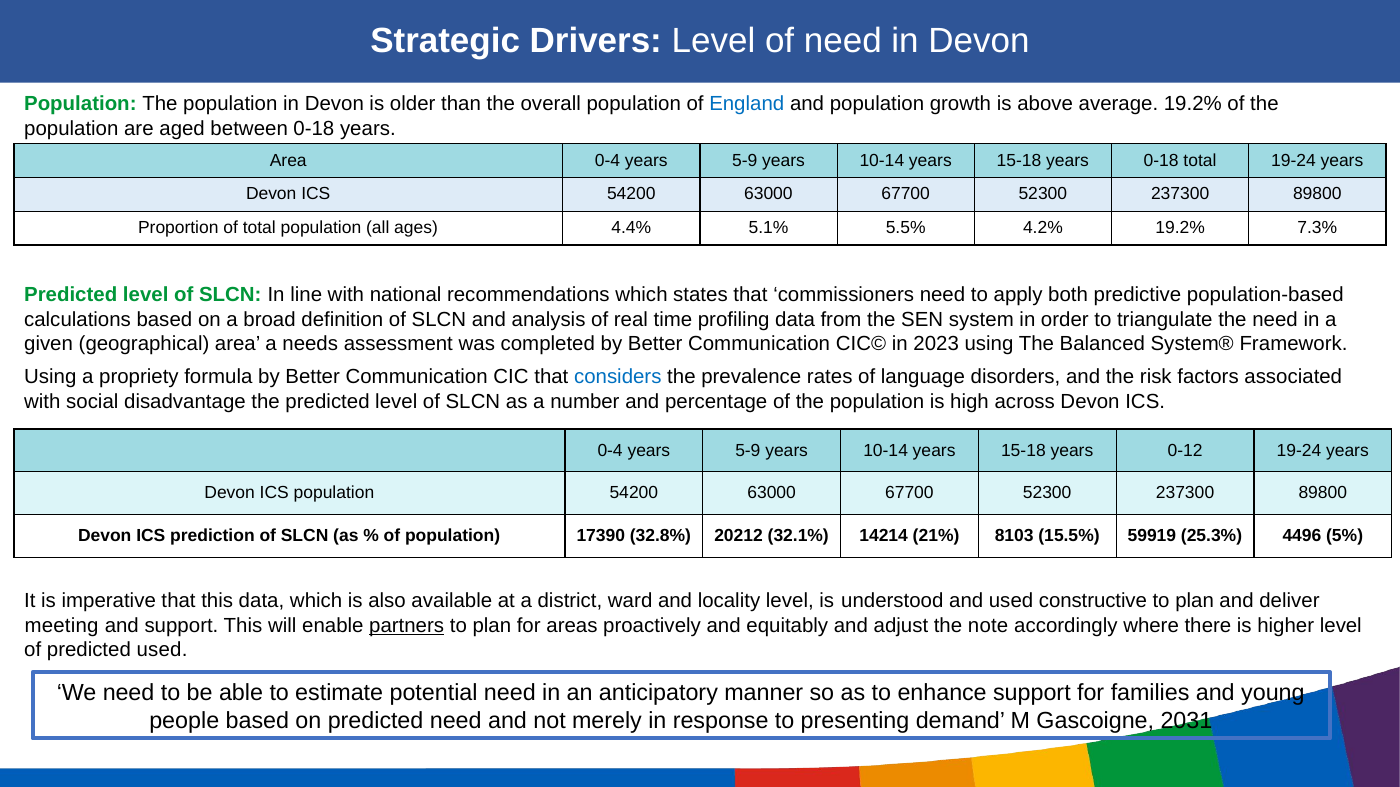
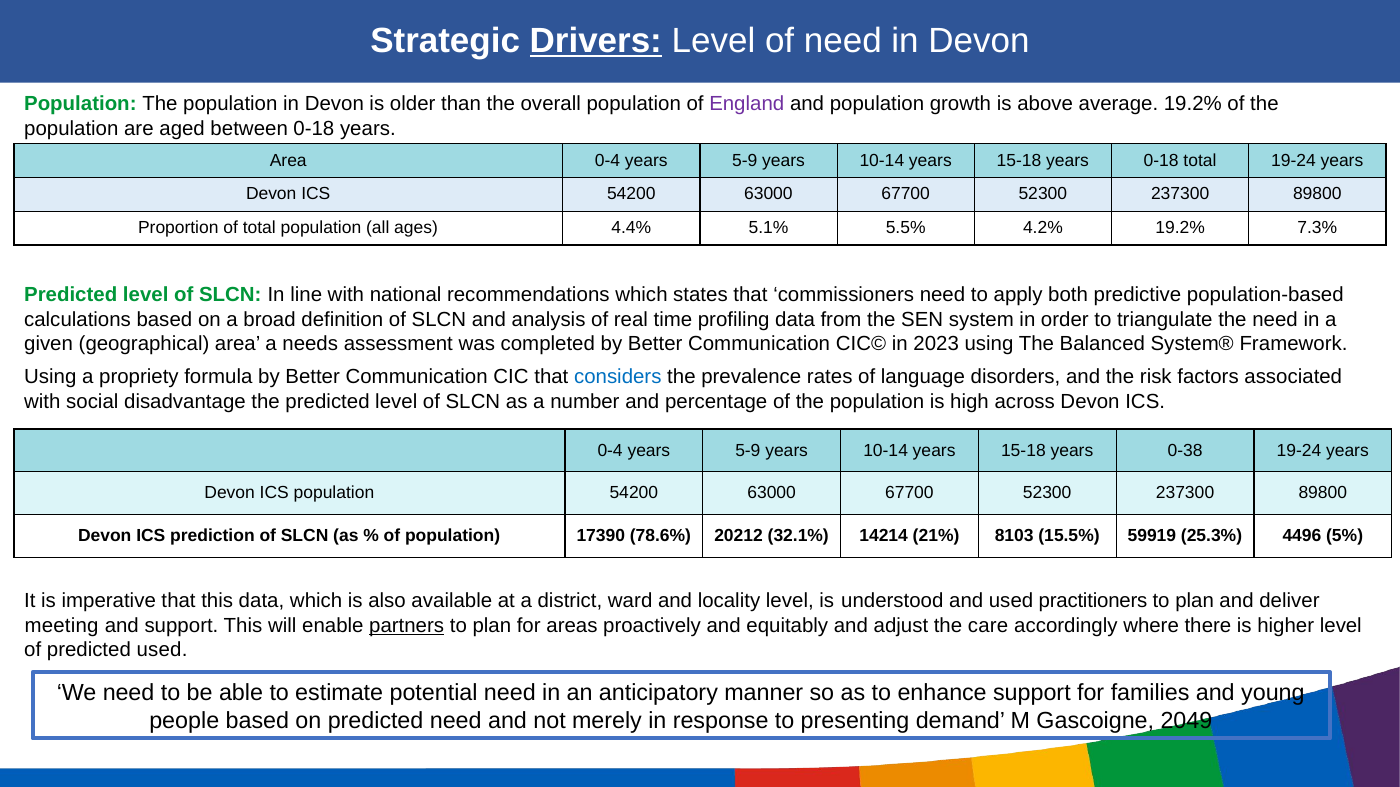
Drivers underline: none -> present
England colour: blue -> purple
0-12: 0-12 -> 0-38
32.8%: 32.8% -> 78.6%
constructive: constructive -> practitioners
note: note -> care
2031: 2031 -> 2049
